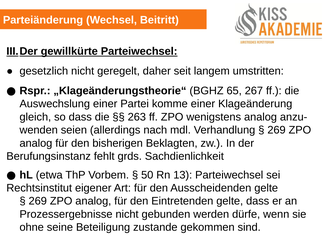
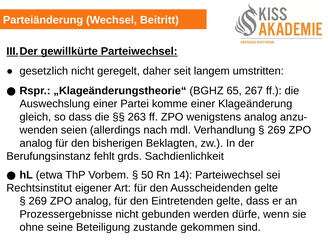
13: 13 -> 14
